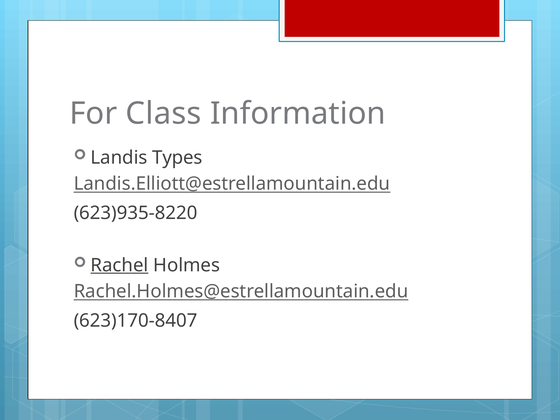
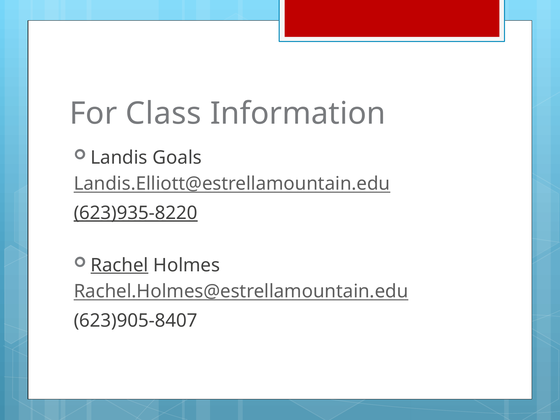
Types: Types -> Goals
623)935-8220 underline: none -> present
623)170-8407: 623)170-8407 -> 623)905-8407
